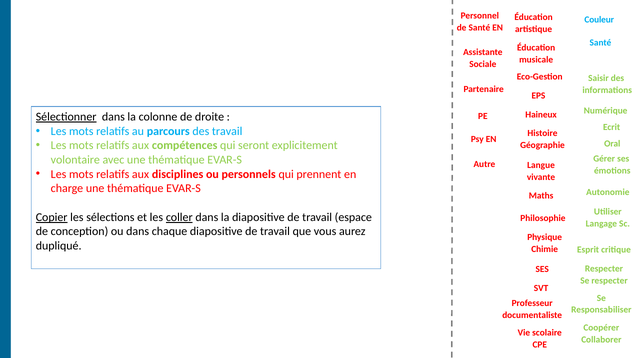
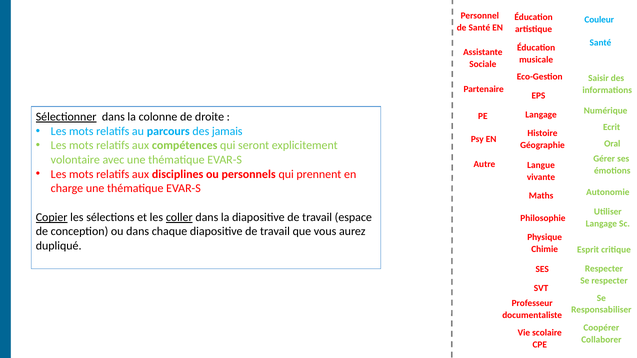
Haineux at (541, 115): Haineux -> Langage
des travail: travail -> jamais
